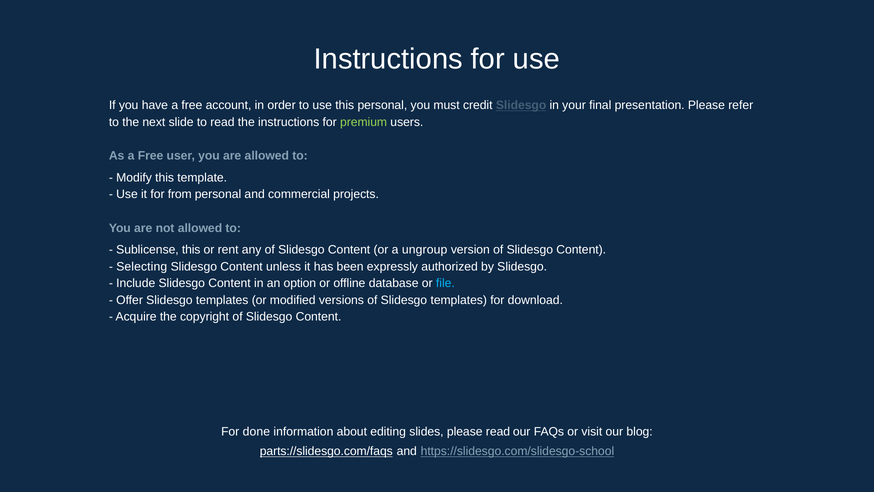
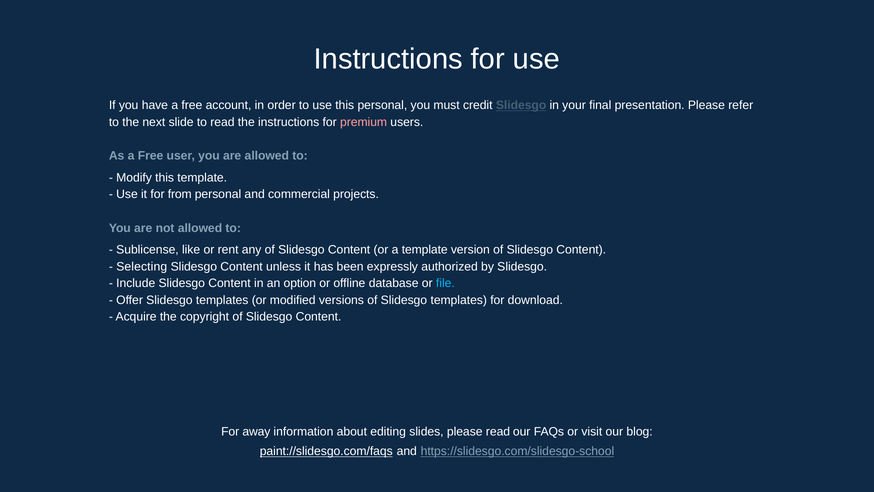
premium colour: light green -> pink
Sublicense this: this -> like
a ungroup: ungroup -> template
done: done -> away
parts://slidesgo.com/faqs: parts://slidesgo.com/faqs -> paint://slidesgo.com/faqs
